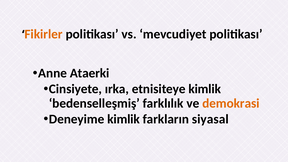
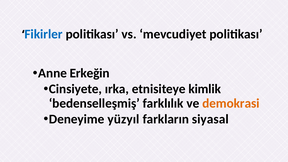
Fikirler colour: orange -> blue
Ataerki: Ataerki -> Erkeğin
Deneyime kimlik: kimlik -> yüzyıl
